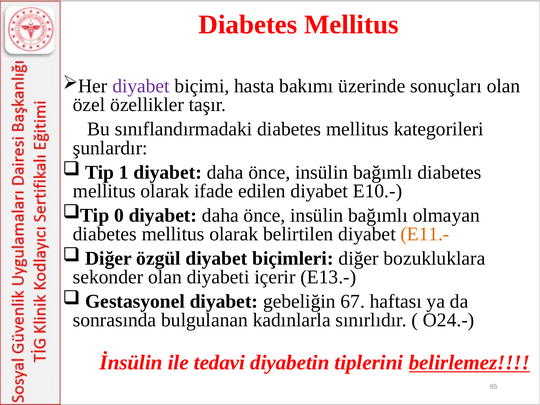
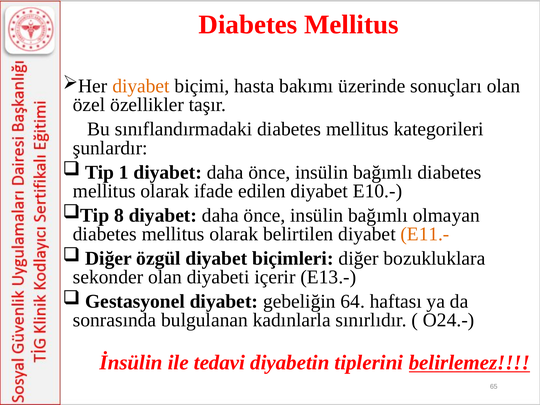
diyabet at (141, 86) colour: purple -> orange
0: 0 -> 8
67: 67 -> 64
